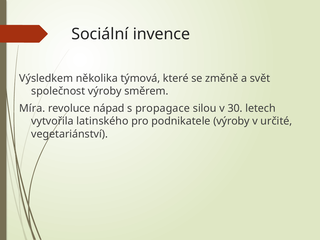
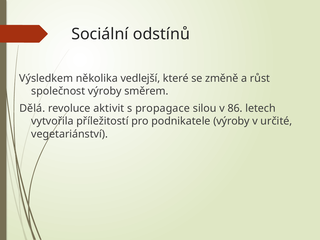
invence: invence -> odstínů
týmová: týmová -> vedlejší
svět: svět -> růst
Míra: Míra -> Dělá
nápad: nápad -> aktivit
30: 30 -> 86
latinského: latinského -> příležitostí
